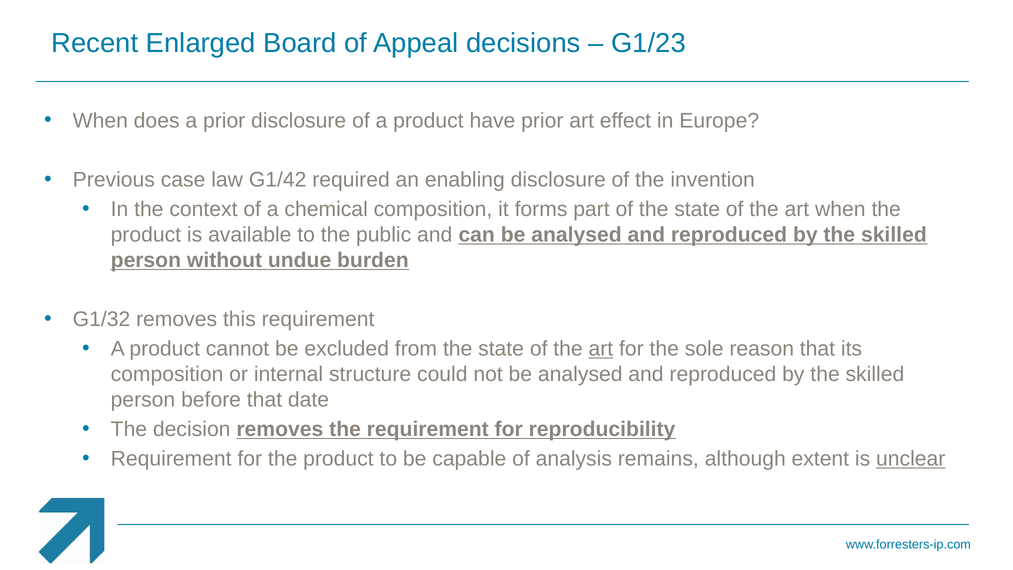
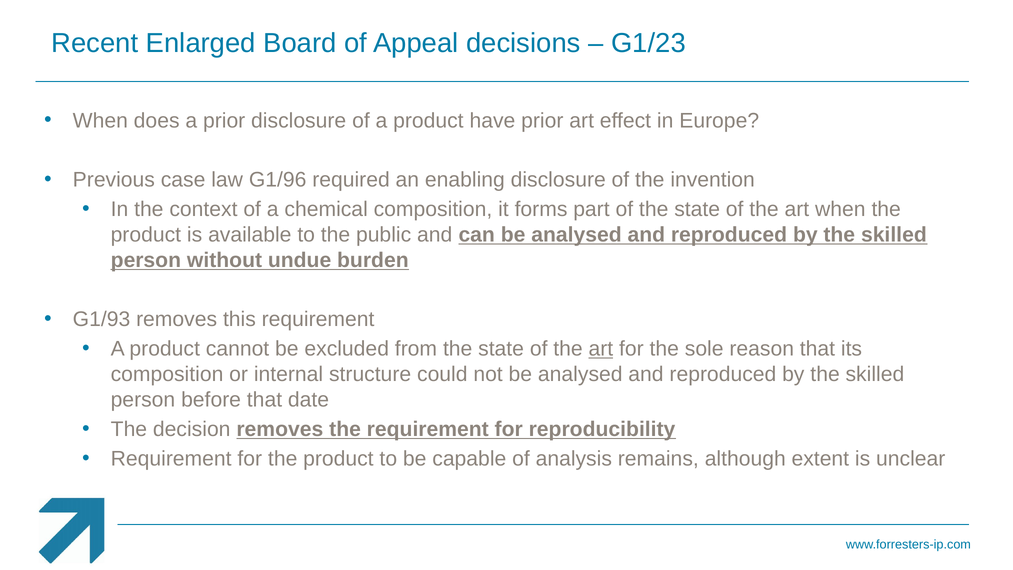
G1/42: G1/42 -> G1/96
G1/32: G1/32 -> G1/93
unclear underline: present -> none
